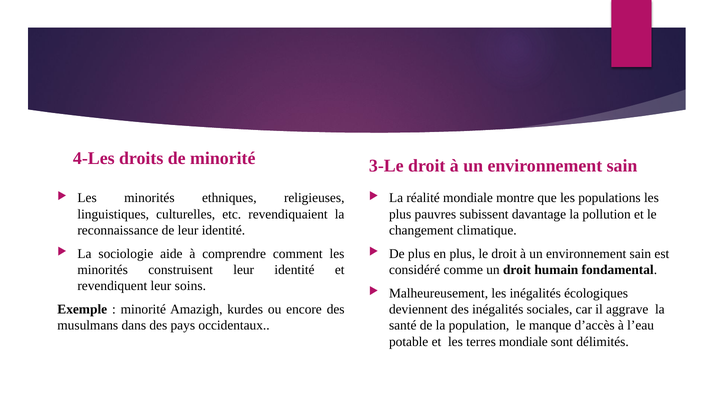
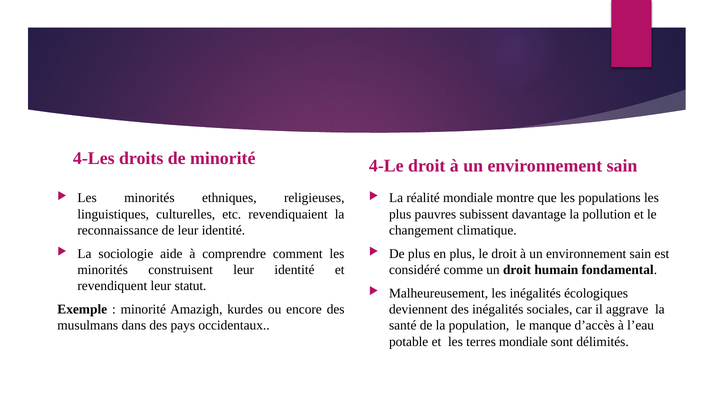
3-Le: 3-Le -> 4-Le
soins: soins -> statut
